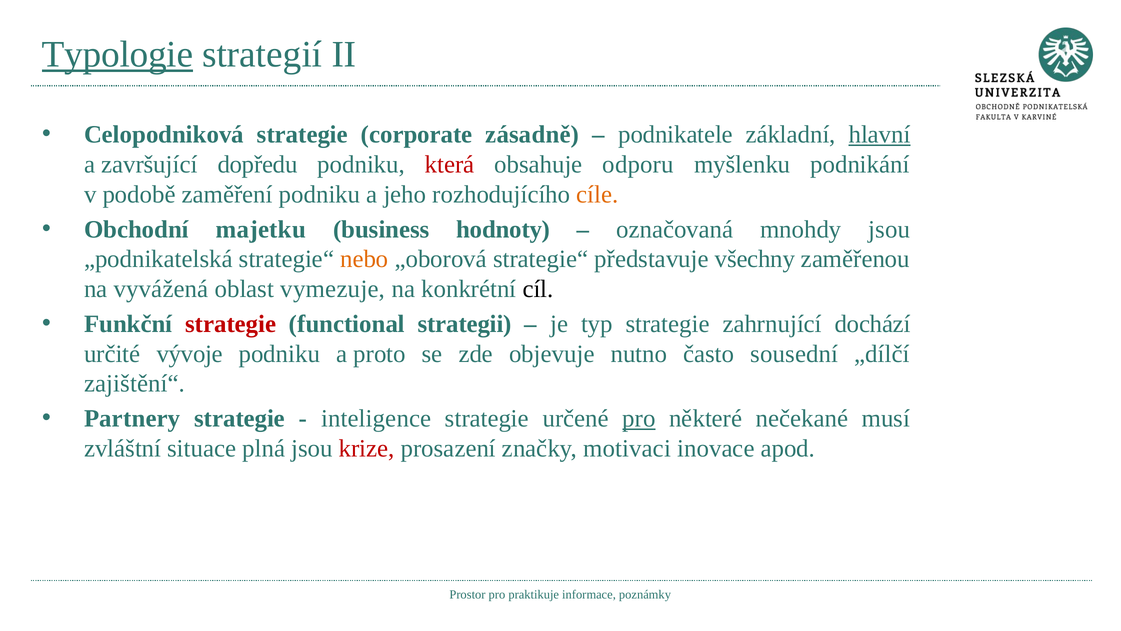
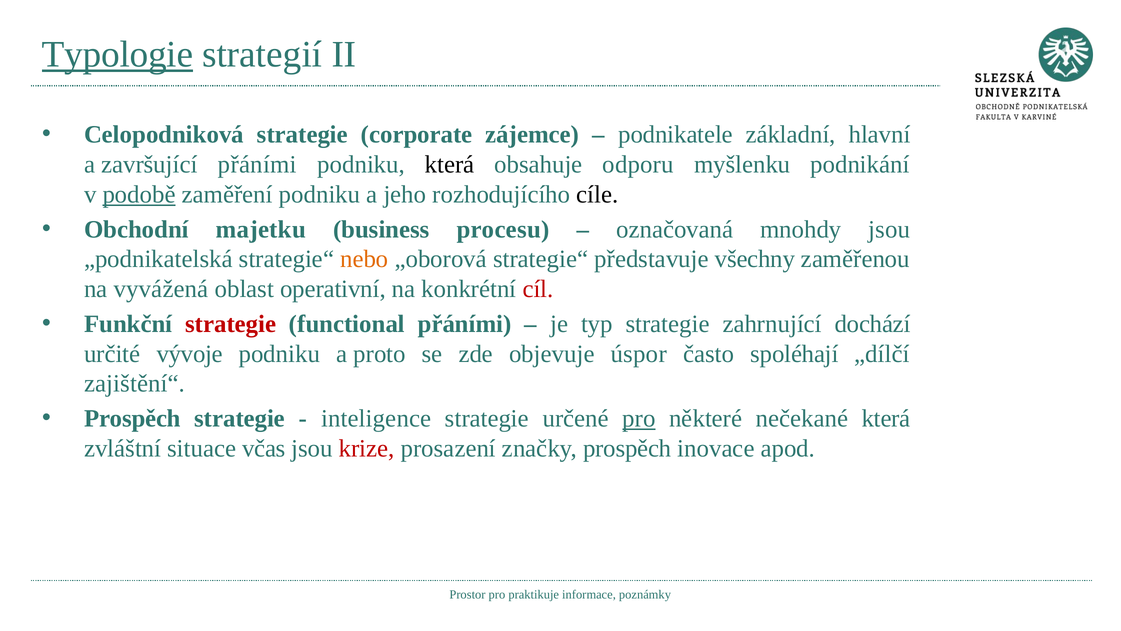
zásadně: zásadně -> zájemce
hlavní underline: present -> none
završující dopředu: dopředu -> přáními
která at (450, 164) colour: red -> black
podobě underline: none -> present
cíle colour: orange -> black
hodnoty: hodnoty -> procesu
vymezuje: vymezuje -> operativní
cíl colour: black -> red
functional strategii: strategii -> přáními
nutno: nutno -> úspor
sousední: sousední -> spoléhají
Partnery at (132, 418): Partnery -> Prospěch
nečekané musí: musí -> která
plná: plná -> včas
značky motivaci: motivaci -> prospěch
